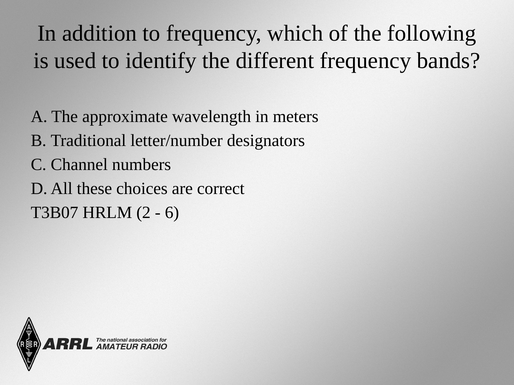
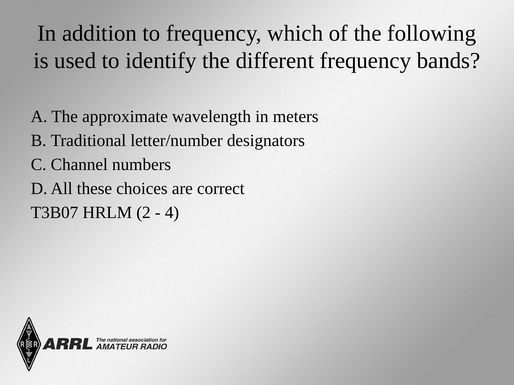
6: 6 -> 4
